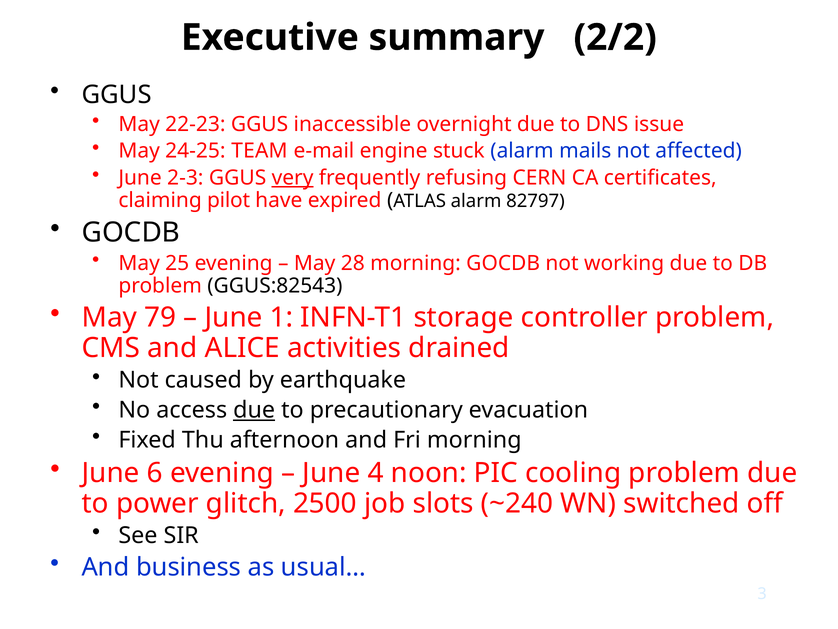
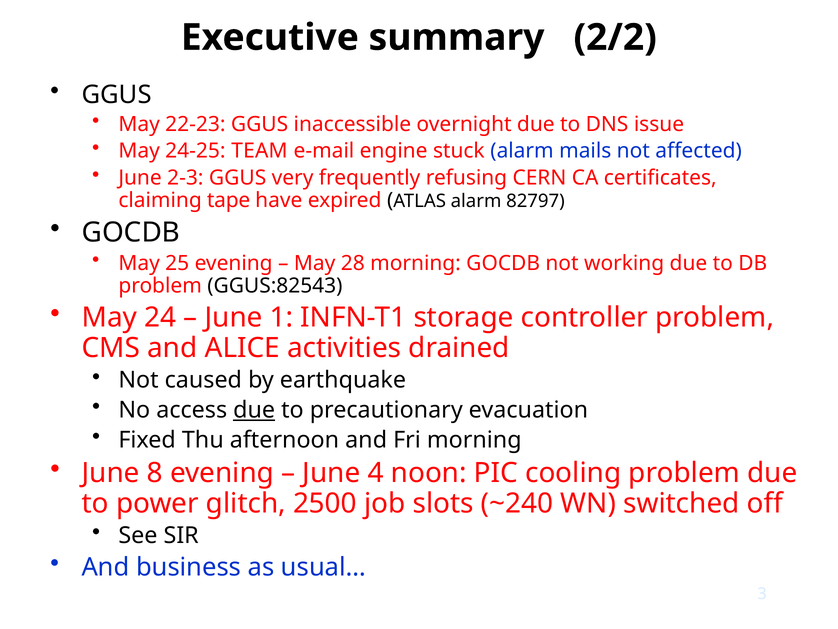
very underline: present -> none
pilot: pilot -> tape
79: 79 -> 24
6: 6 -> 8
